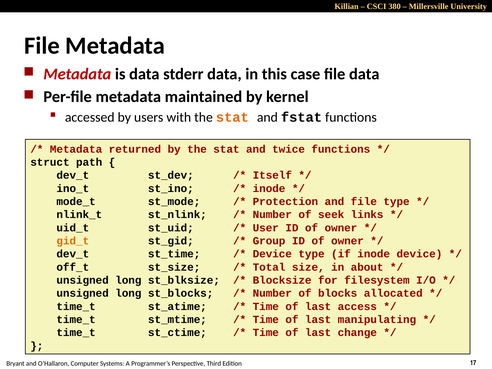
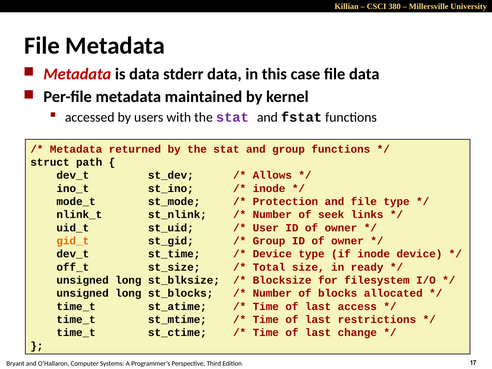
stat at (232, 117) colour: orange -> purple
and twice: twice -> group
Itself: Itself -> Allows
about: about -> ready
manipulating: manipulating -> restrictions
